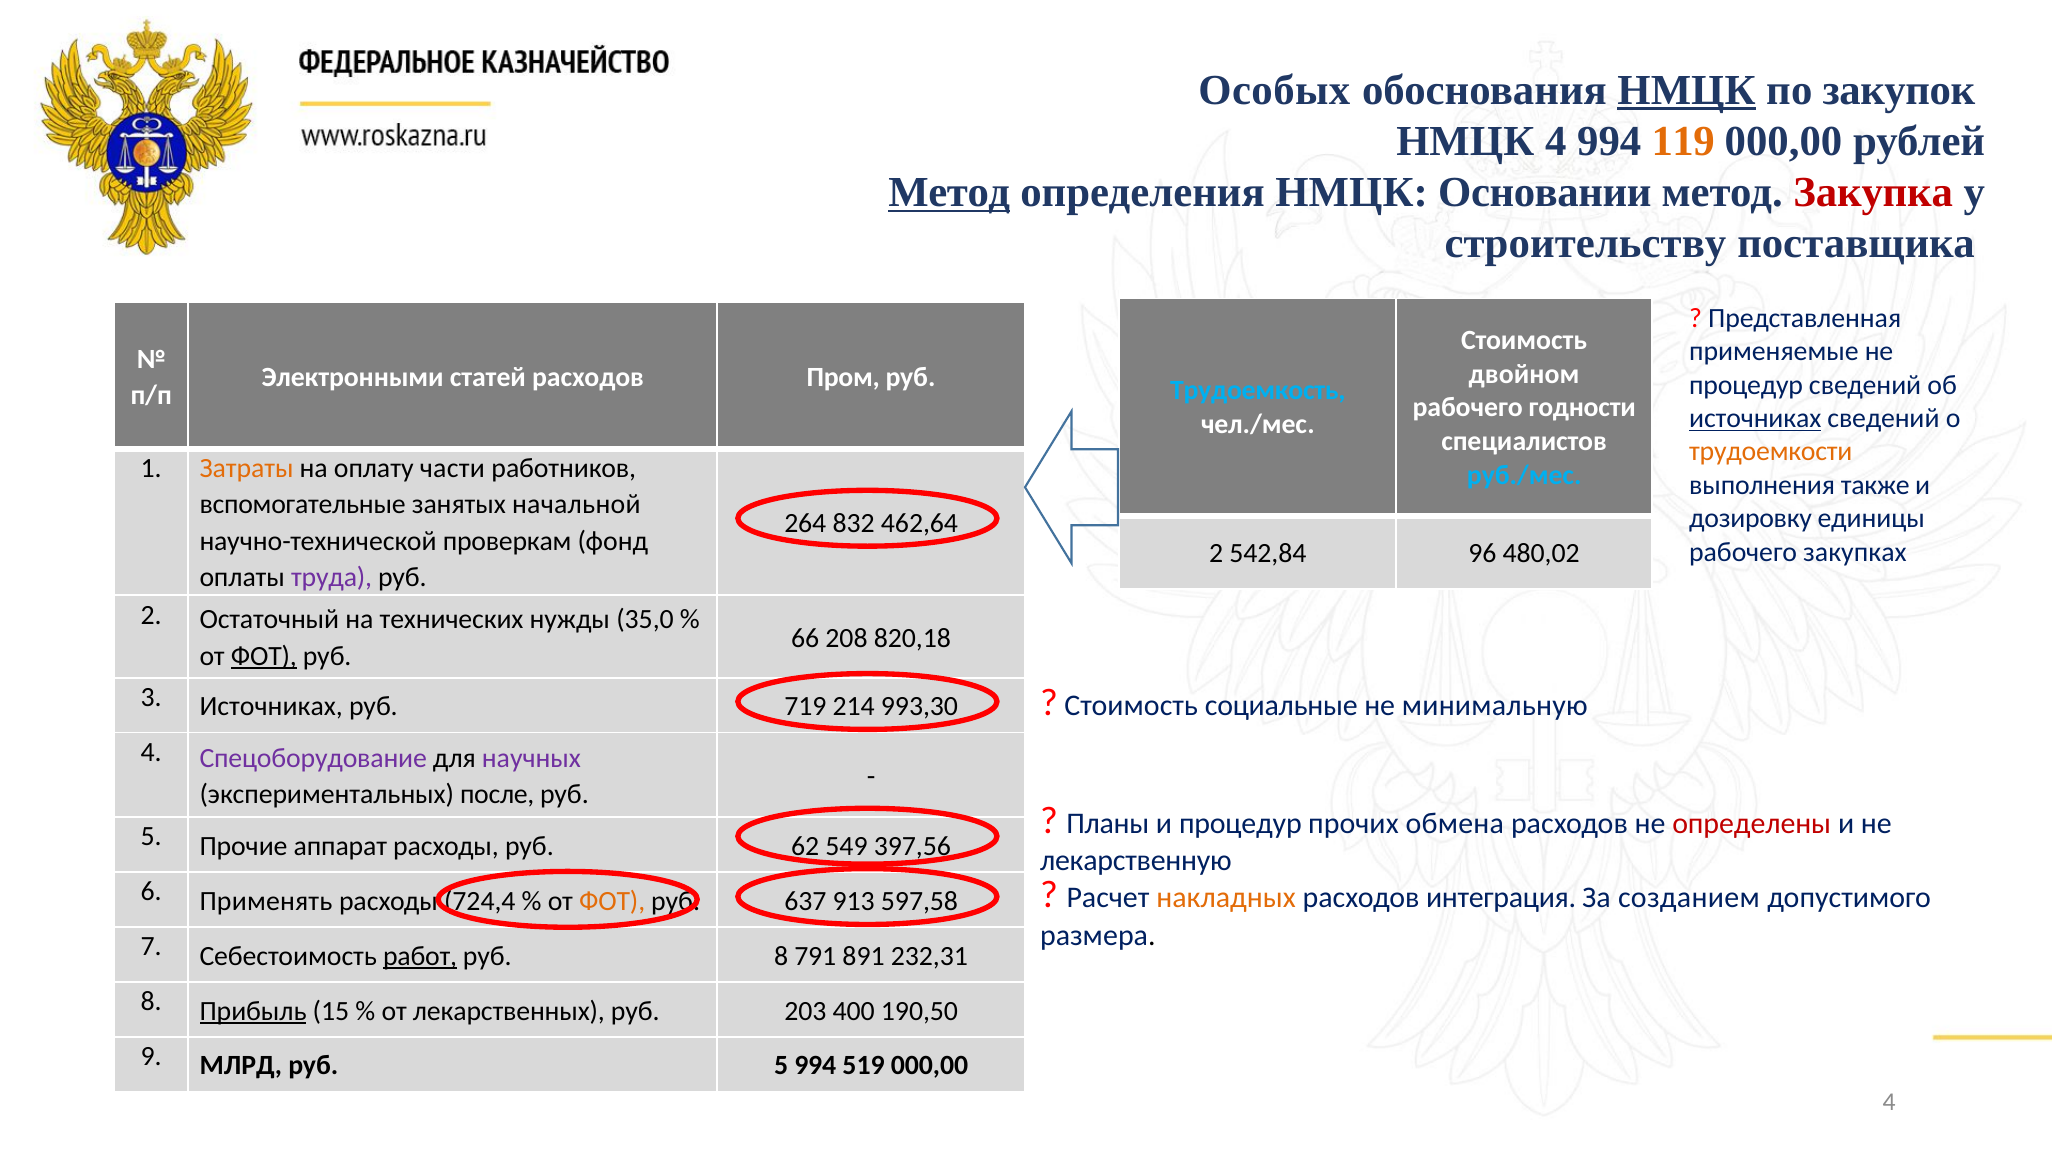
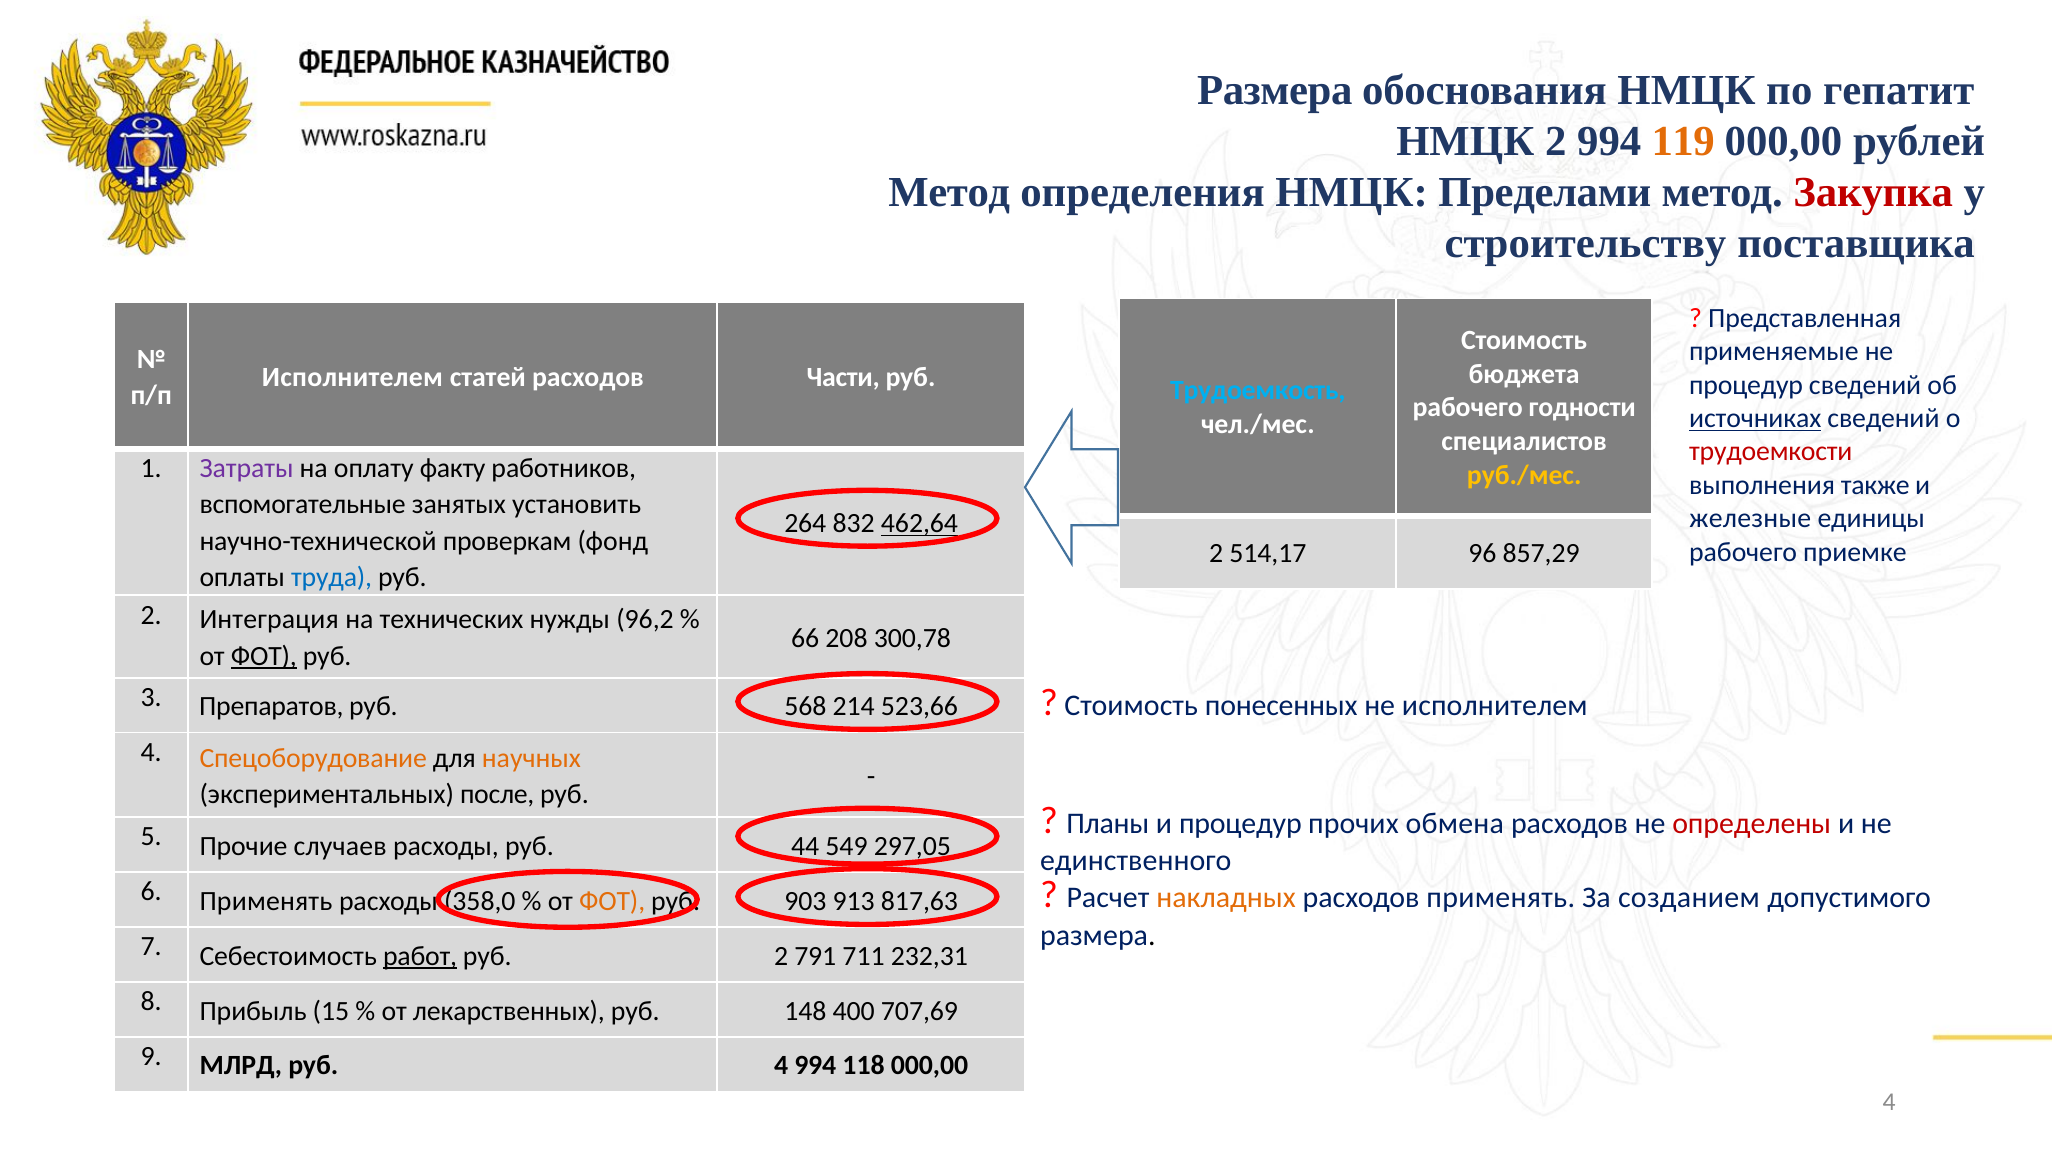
Особых at (1274, 90): Особых -> Размера
НМЦК at (1687, 90) underline: present -> none
закупок: закупок -> гепатит
НМЦК 4: 4 -> 2
Метод at (949, 193) underline: present -> none
Основании: Основании -> Пределами
двойном: двойном -> бюджета
Электронными at (353, 377): Электронными -> Исполнителем
Пром: Пром -> Части
трудоемкости colour: orange -> red
Затраты colour: orange -> purple
части: части -> факту
руб./мес colour: light blue -> yellow
начальной: начальной -> установить
дозировку: дозировку -> железные
462,64 underline: none -> present
закупках: закупках -> приемке
542,84: 542,84 -> 514,17
480,02: 480,02 -> 857,29
труда colour: purple -> blue
Остаточный: Остаточный -> Интеграция
35,0: 35,0 -> 96,2
820,18: 820,18 -> 300,78
3 Источниках: Источниках -> Препаратов
719: 719 -> 568
993,30: 993,30 -> 523,66
социальные: социальные -> понесенных
не минимальную: минимальную -> исполнителем
Спецоборудование colour: purple -> orange
научных colour: purple -> orange
аппарат: аппарат -> случаев
62: 62 -> 44
397,56: 397,56 -> 297,05
лекарственную: лекарственную -> единственного
расходов интеграция: интеграция -> применять
724,4: 724,4 -> 358,0
637: 637 -> 903
597,58: 597,58 -> 817,63
руб 8: 8 -> 2
891: 891 -> 711
Прибыль underline: present -> none
203: 203 -> 148
190,50: 190,50 -> 707,69
руб 5: 5 -> 4
519: 519 -> 118
